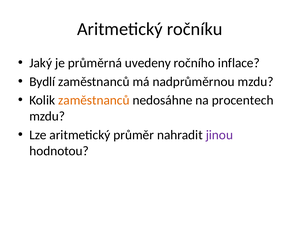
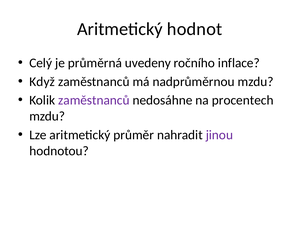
ročníku: ročníku -> hodnot
Jaký: Jaký -> Celý
Bydlí: Bydlí -> Když
zaměstnanců at (94, 100) colour: orange -> purple
